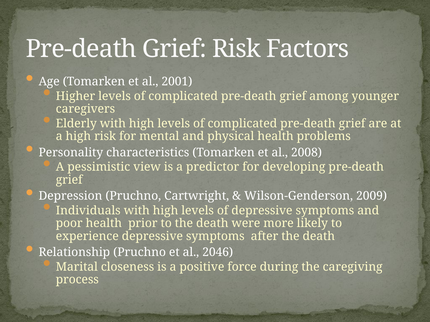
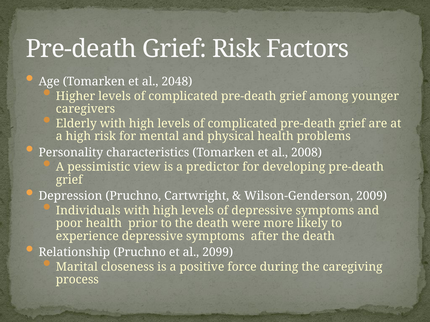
2001: 2001 -> 2048
2046: 2046 -> 2099
